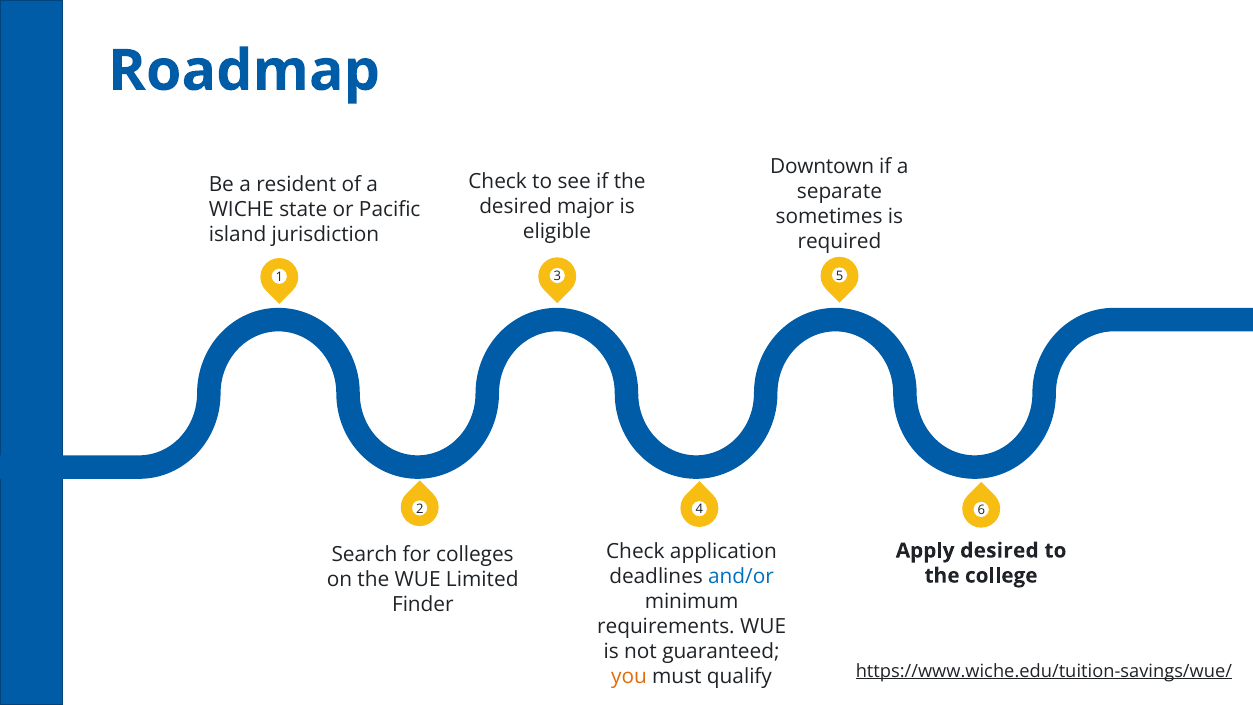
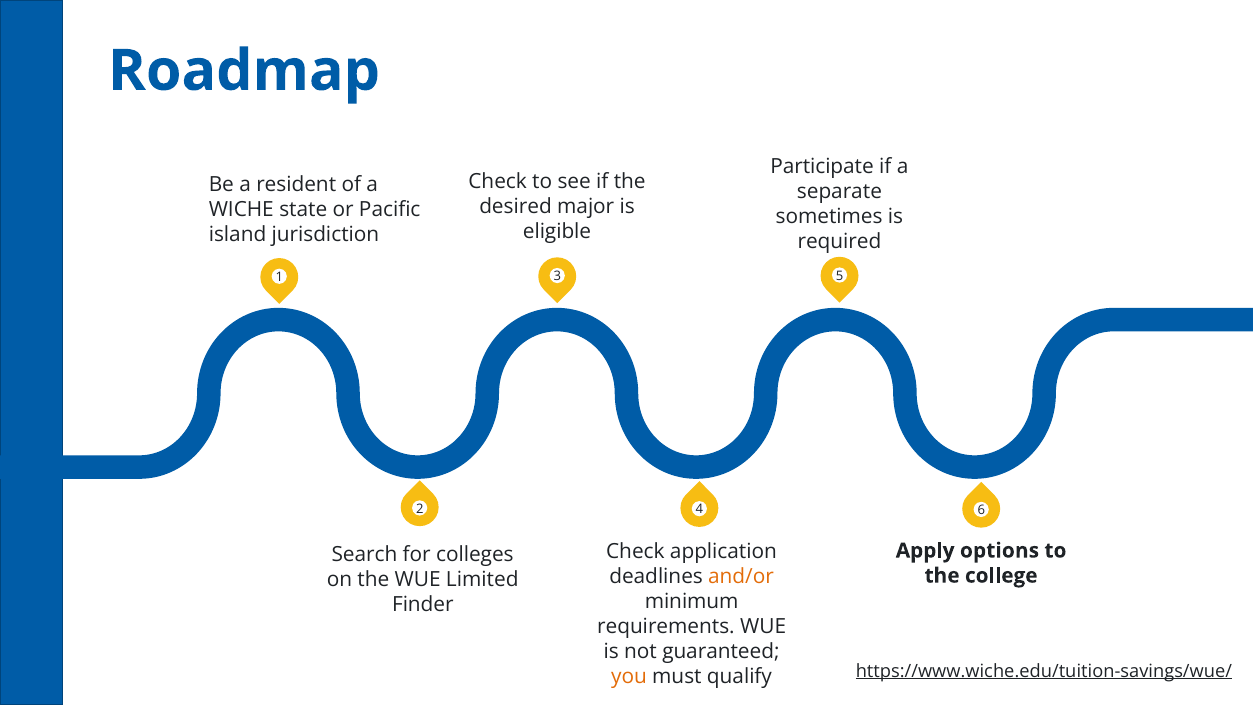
Downtown: Downtown -> Participate
Apply desired: desired -> options
and/or colour: blue -> orange
